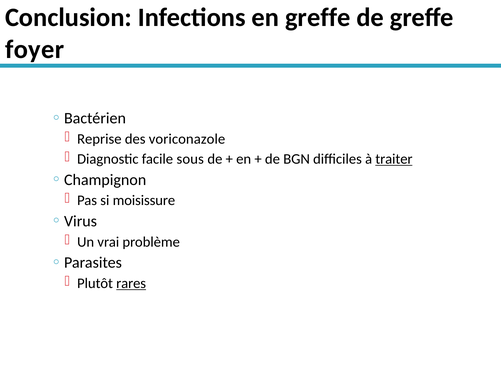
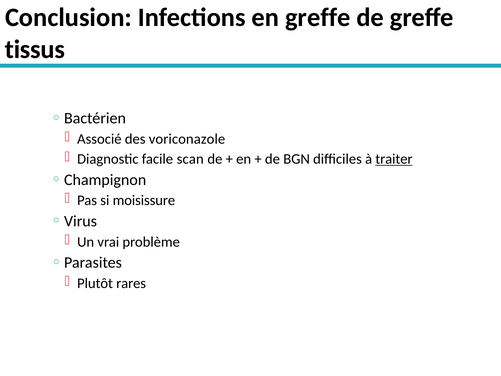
foyer: foyer -> tissus
Reprise: Reprise -> Associé
sous: sous -> scan
rares underline: present -> none
